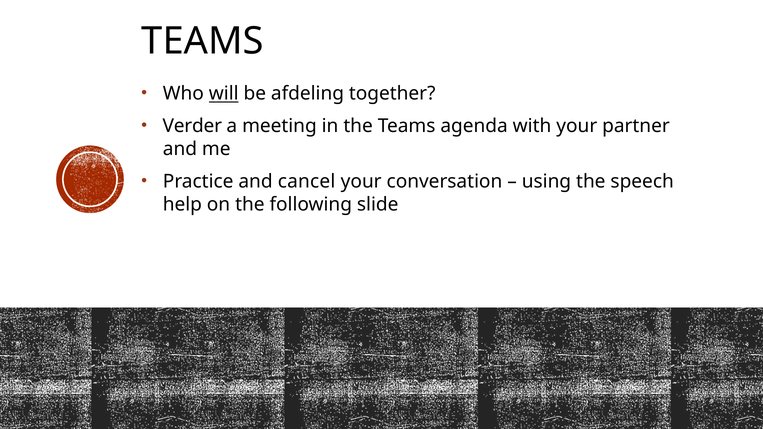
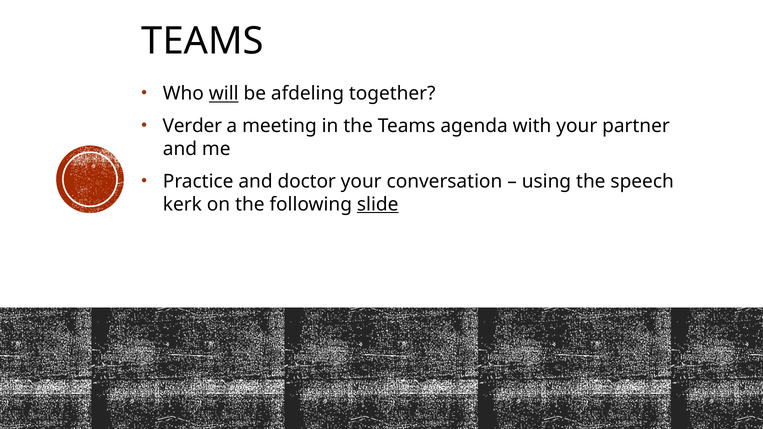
cancel: cancel -> doctor
help: help -> kerk
slide underline: none -> present
